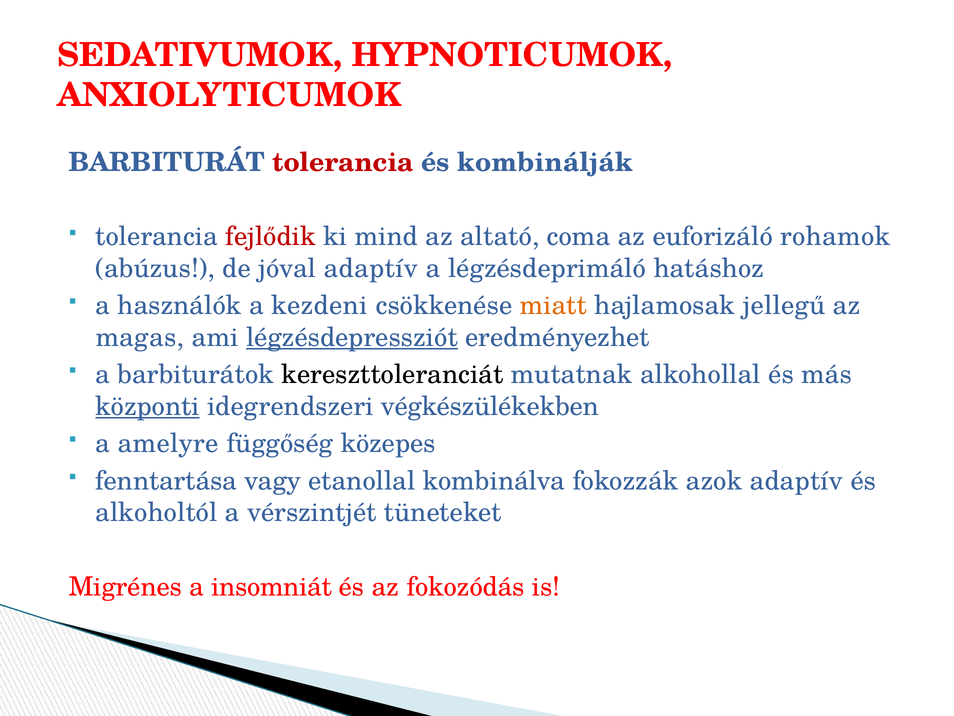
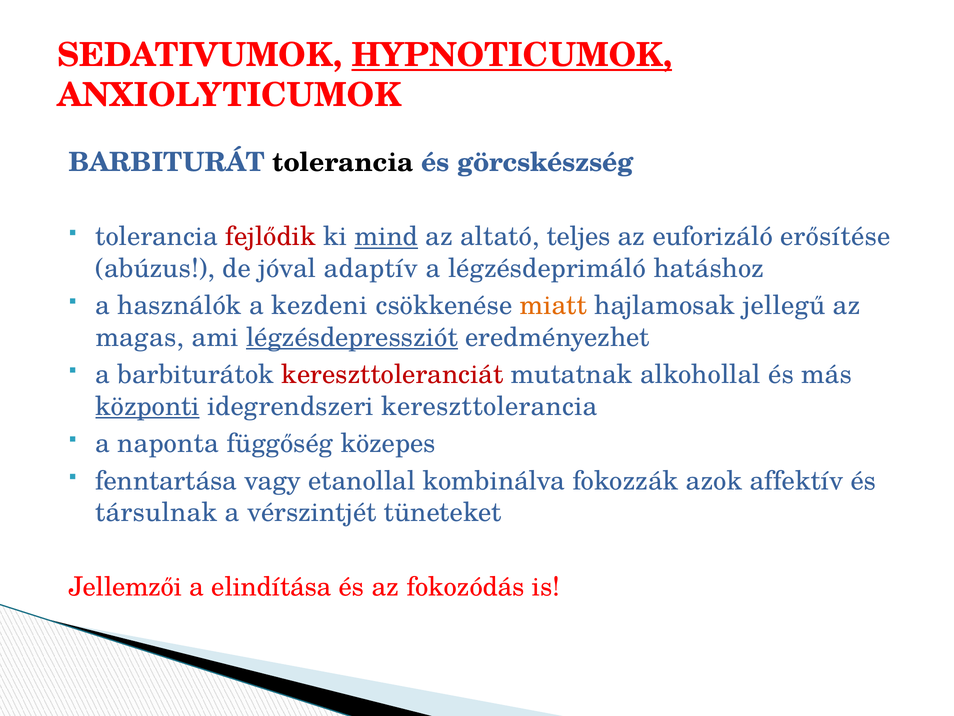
HYPNOTICUMOK underline: none -> present
tolerancia at (343, 162) colour: red -> black
kombinálják: kombinálják -> görcskészség
mind underline: none -> present
coma: coma -> teljes
rohamok: rohamok -> erősítése
kereszttoleranciát colour: black -> red
végkészülékekben: végkészülékekben -> kereszttolerancia
amelyre: amelyre -> naponta
azok adaptív: adaptív -> affektív
alkoholtól: alkoholtól -> társulnak
Migrénes: Migrénes -> Jellemzői
insomniát: insomniát -> elindítása
